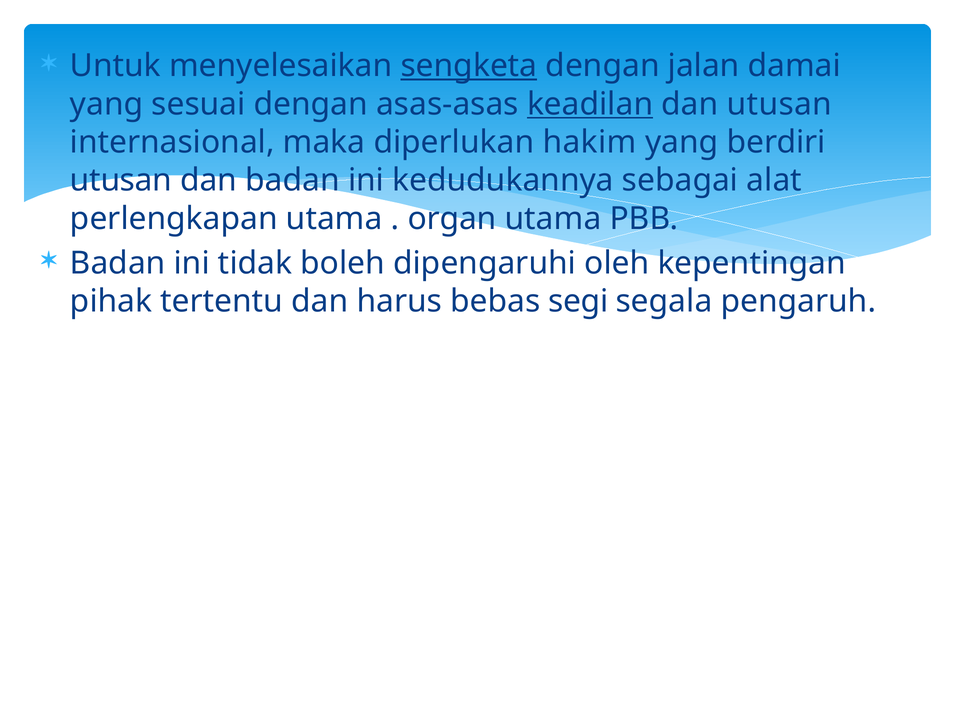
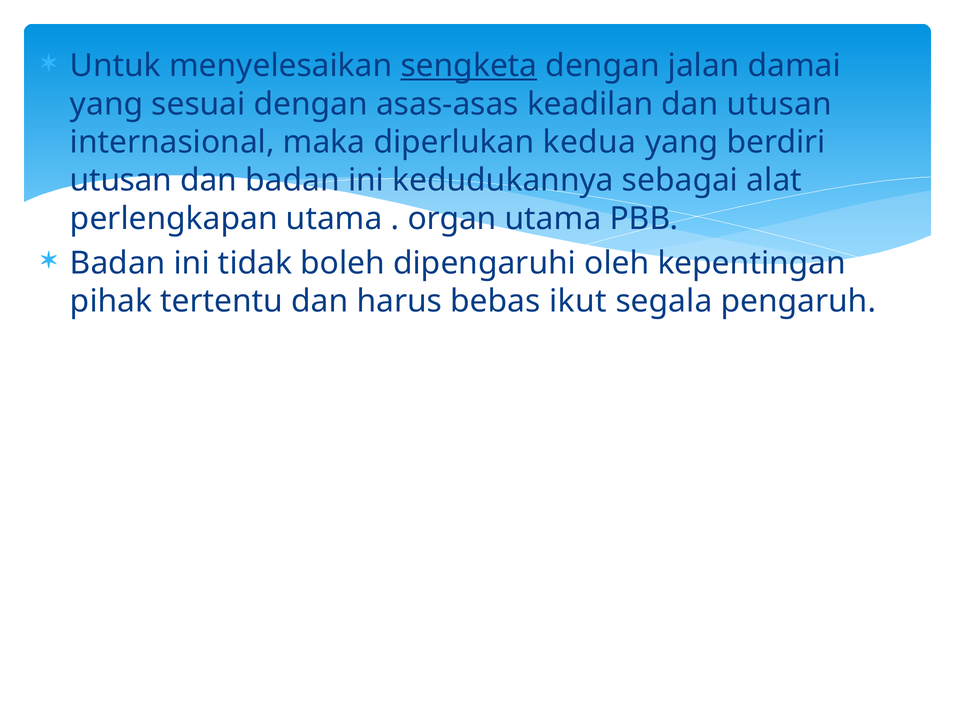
keadilan underline: present -> none
hakim: hakim -> kedua
segi: segi -> ikut
